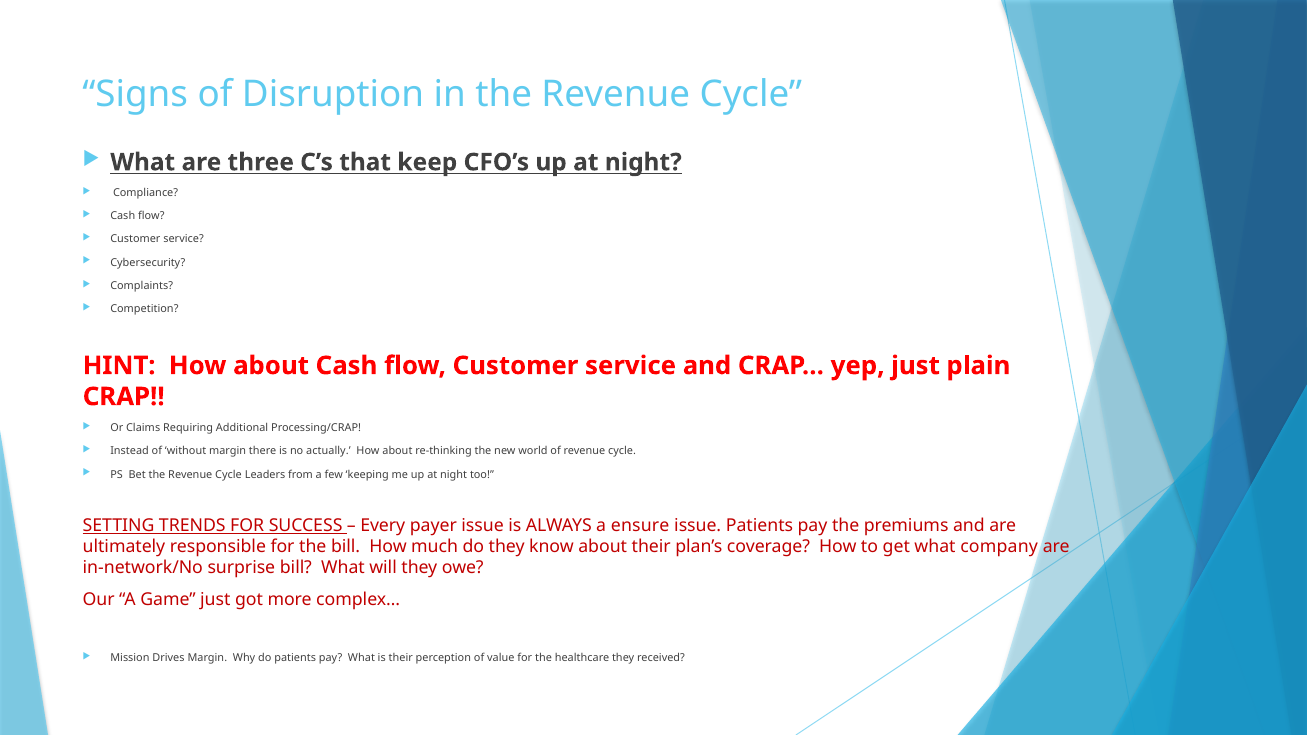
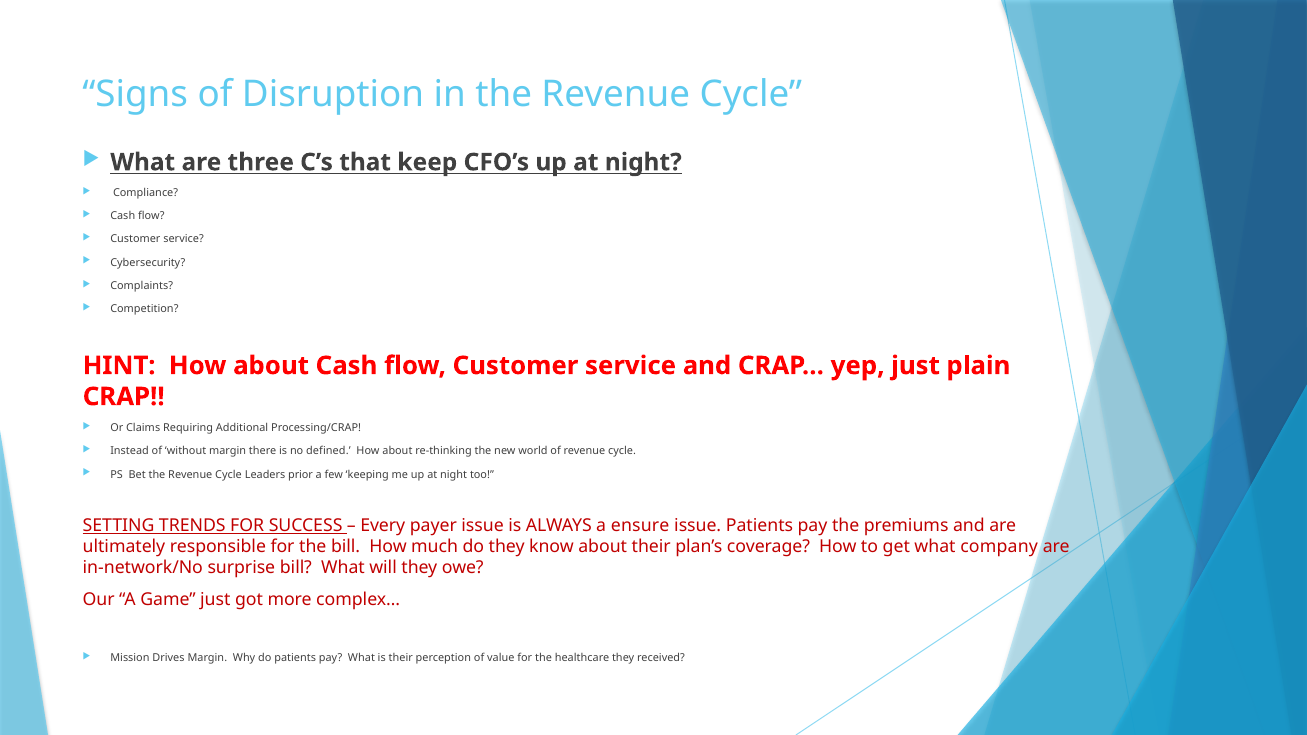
actually: actually -> defined
from: from -> prior
